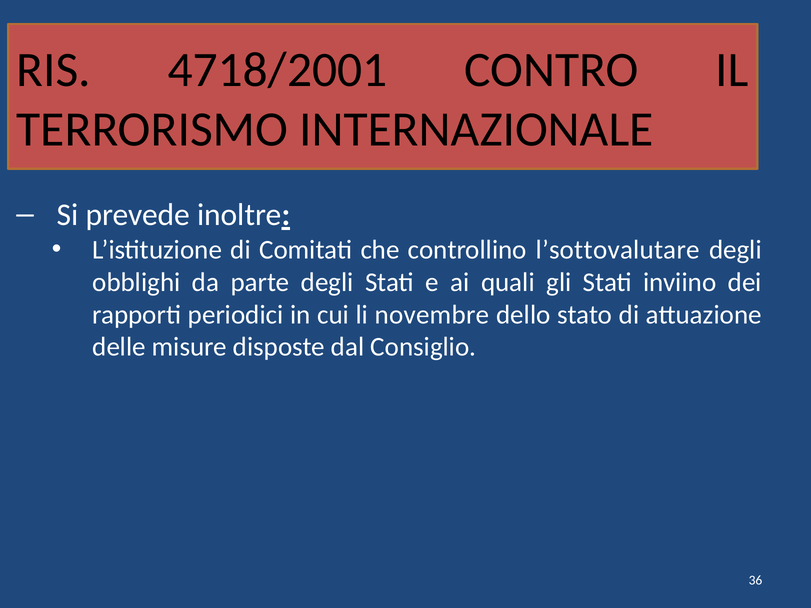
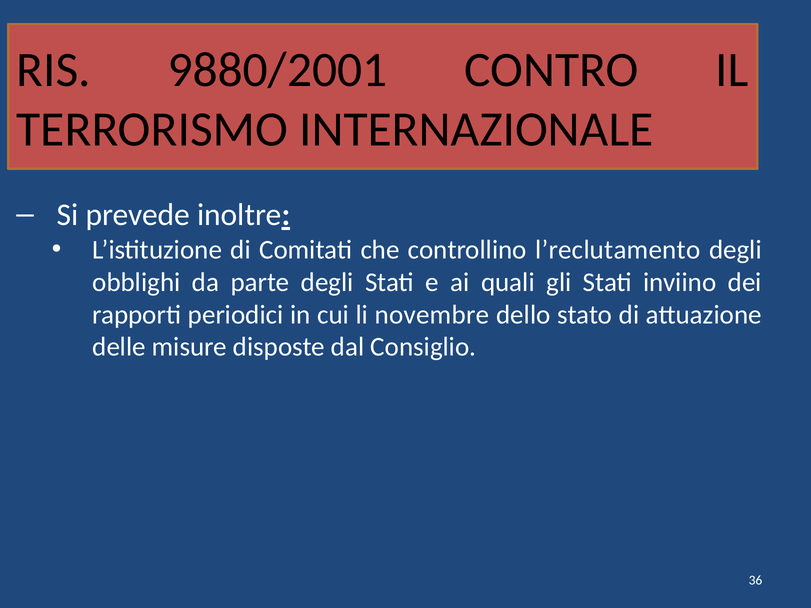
4718/2001: 4718/2001 -> 9880/2001
l’sottovalutare: l’sottovalutare -> l’reclutamento
